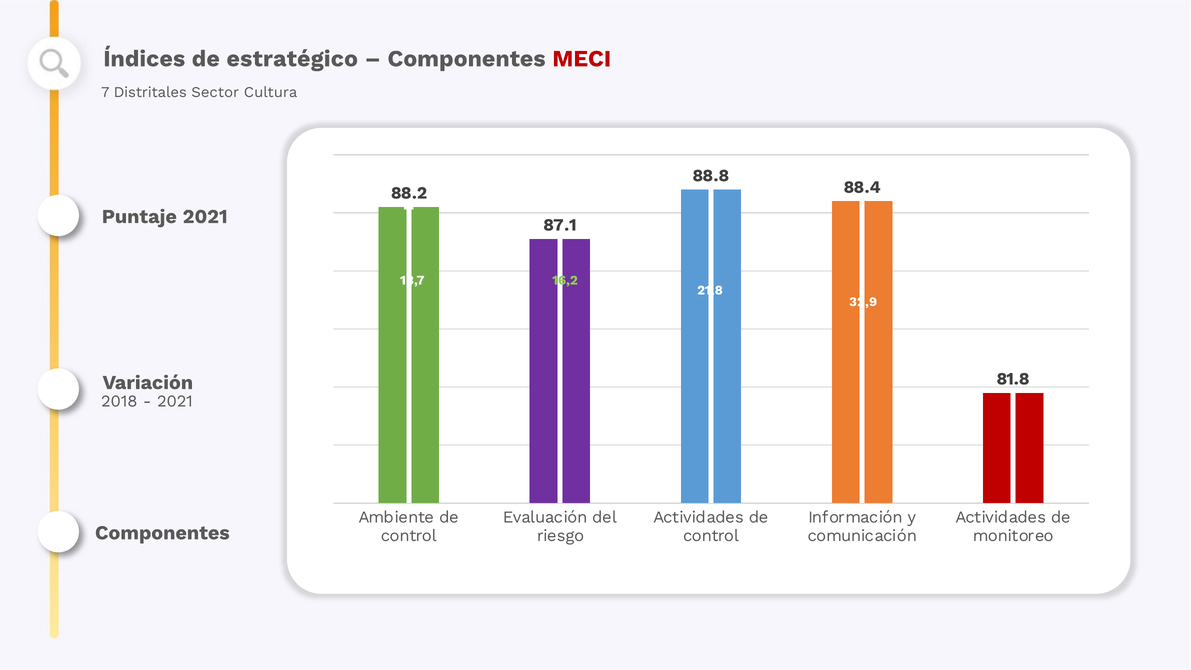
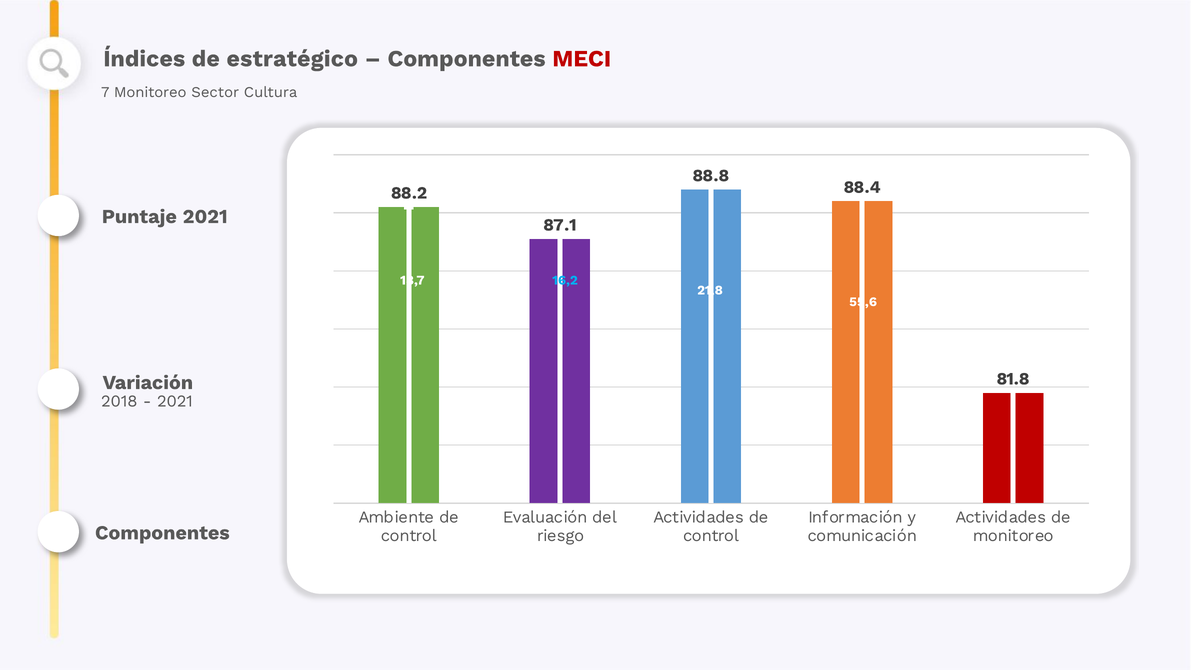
7 Distritales: Distritales -> Monitoreo
16,2 colour: light green -> light blue
32,9: 32,9 -> 55,6
